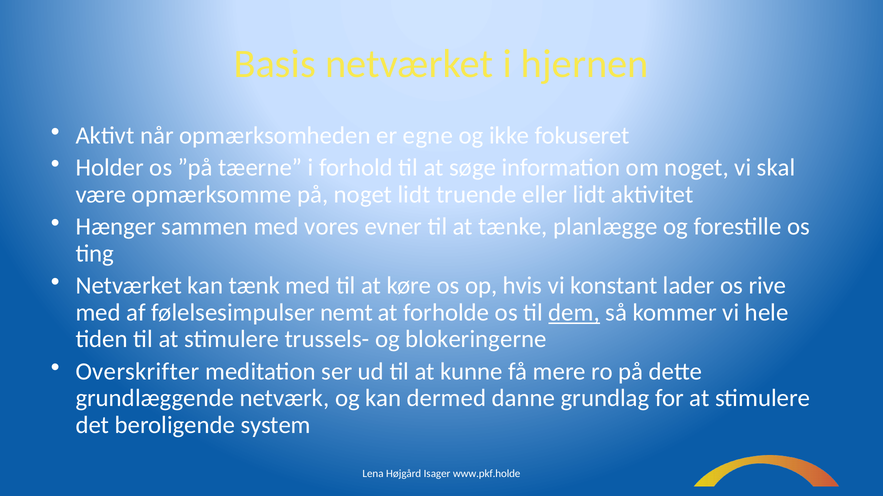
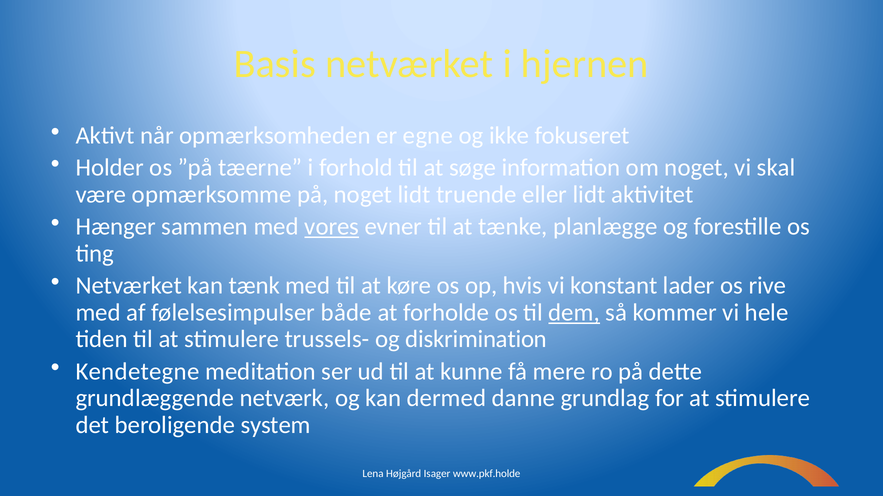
vores underline: none -> present
nemt: nemt -> både
blokeringerne: blokeringerne -> diskrimination
Overskrifter: Overskrifter -> Kendetegne
